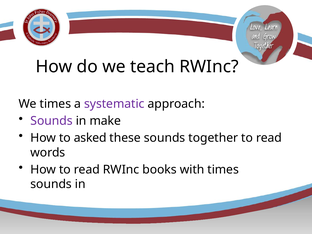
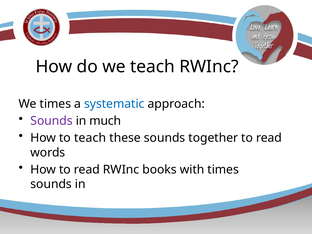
systematic colour: purple -> blue
make: make -> much
to asked: asked -> teach
